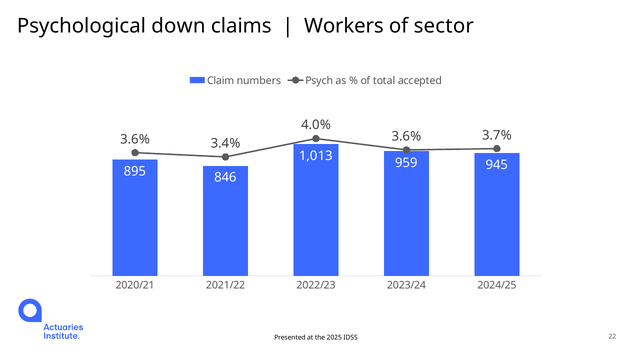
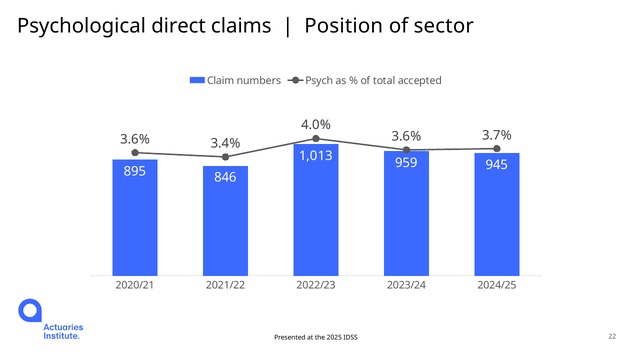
down: down -> direct
Workers: Workers -> Position
